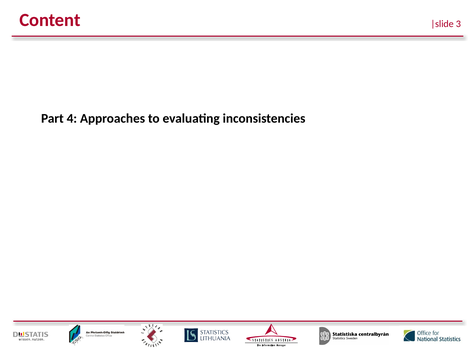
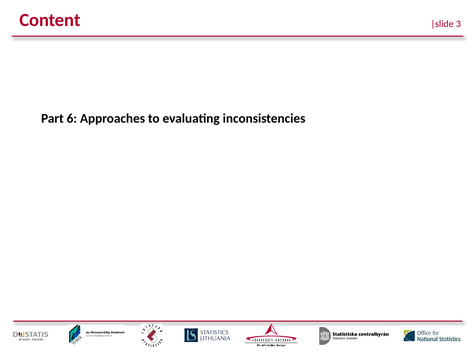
4: 4 -> 6
